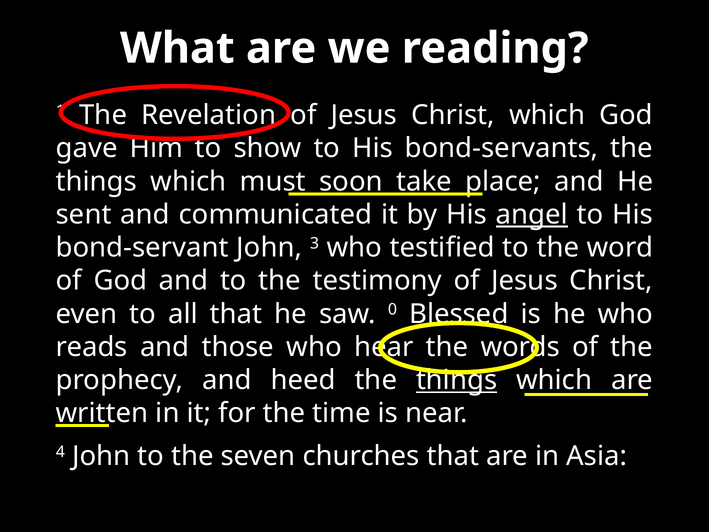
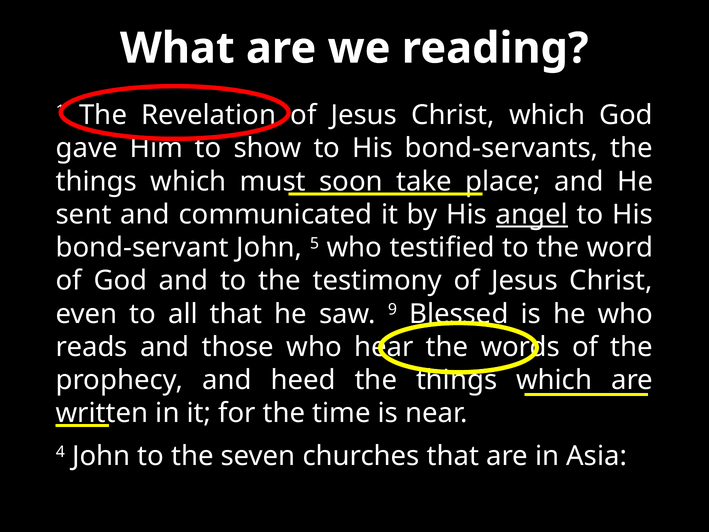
3: 3 -> 5
0: 0 -> 9
things at (457, 380) underline: present -> none
